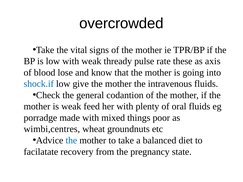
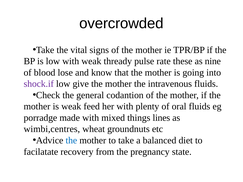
axis: axis -> nine
shock.if colour: blue -> purple
poor: poor -> lines
